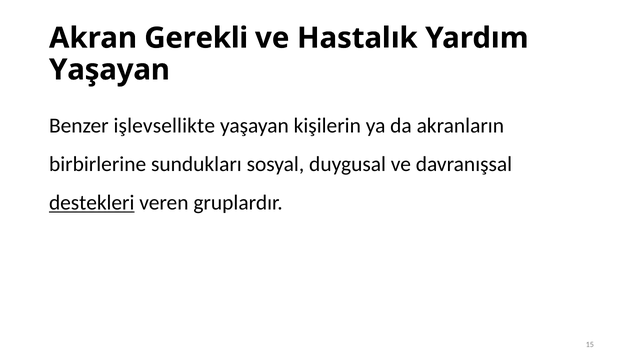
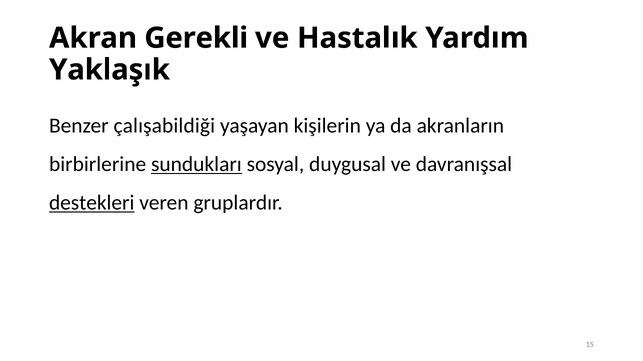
Yaşayan at (109, 70): Yaşayan -> Yaklaşık
işlevsellikte: işlevsellikte -> çalışabildiği
sundukları underline: none -> present
